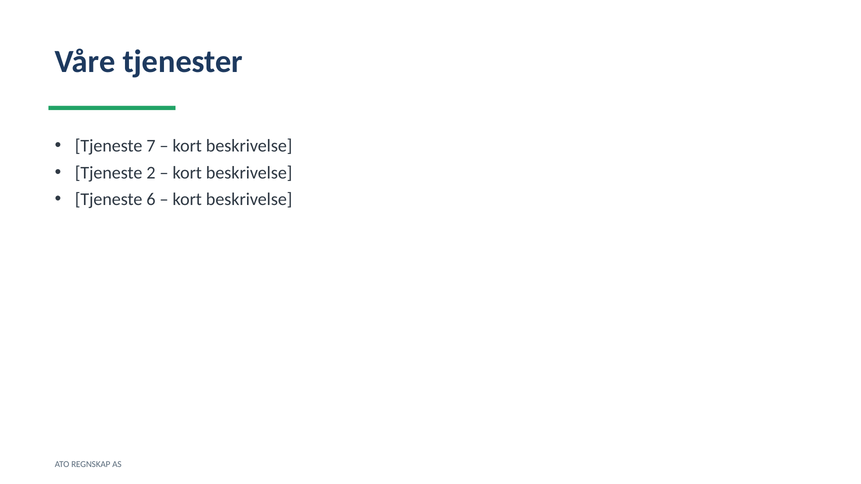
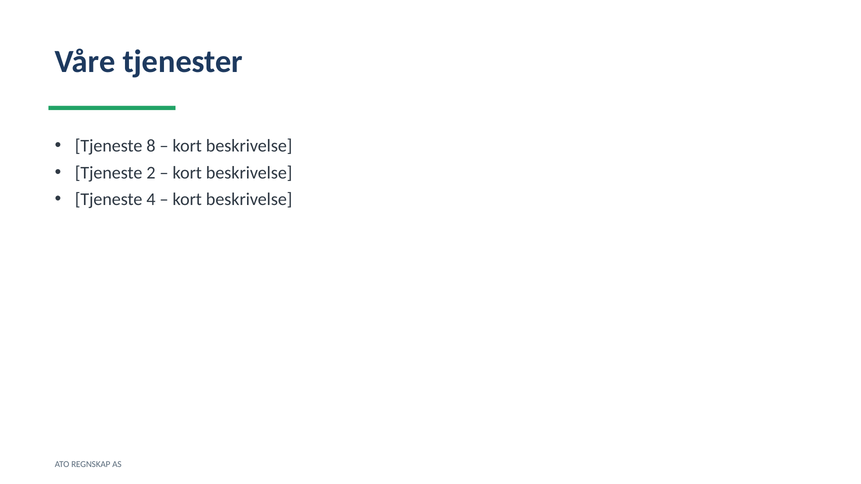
7: 7 -> 8
6: 6 -> 4
